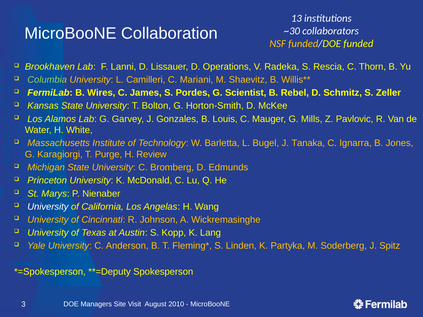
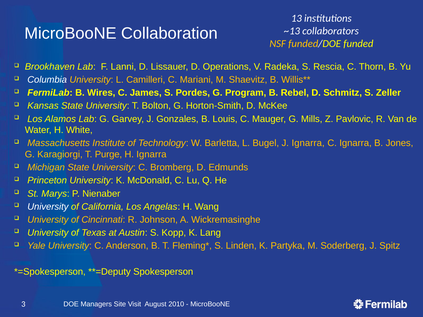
~30: ~30 -> ~13
Columbia colour: light green -> white
Scientist: Scientist -> Program
J Tanaka: Tanaka -> Ignarra
H Review: Review -> Ignarra
